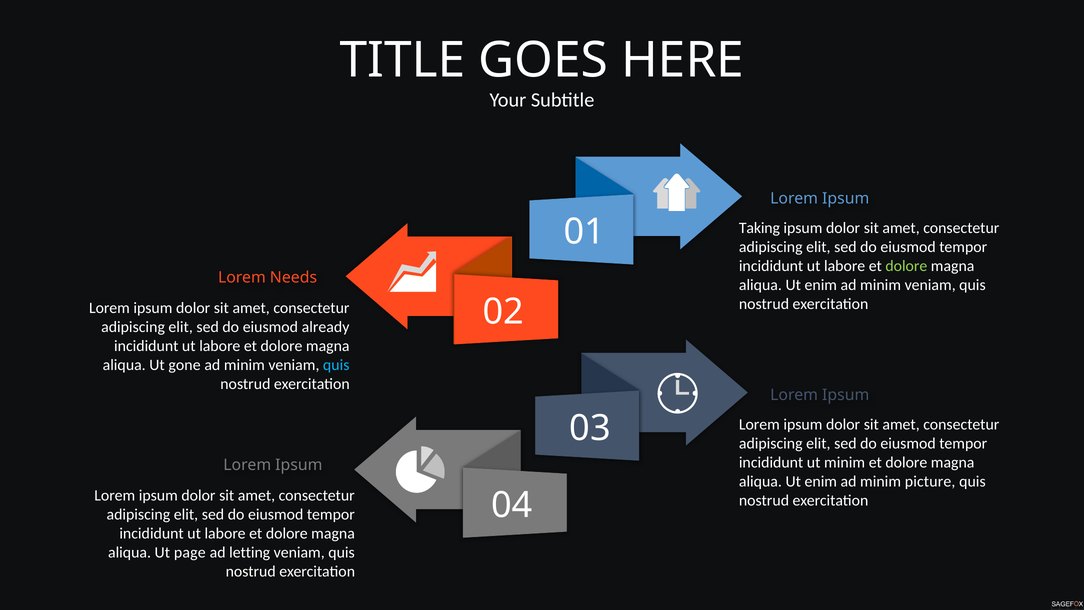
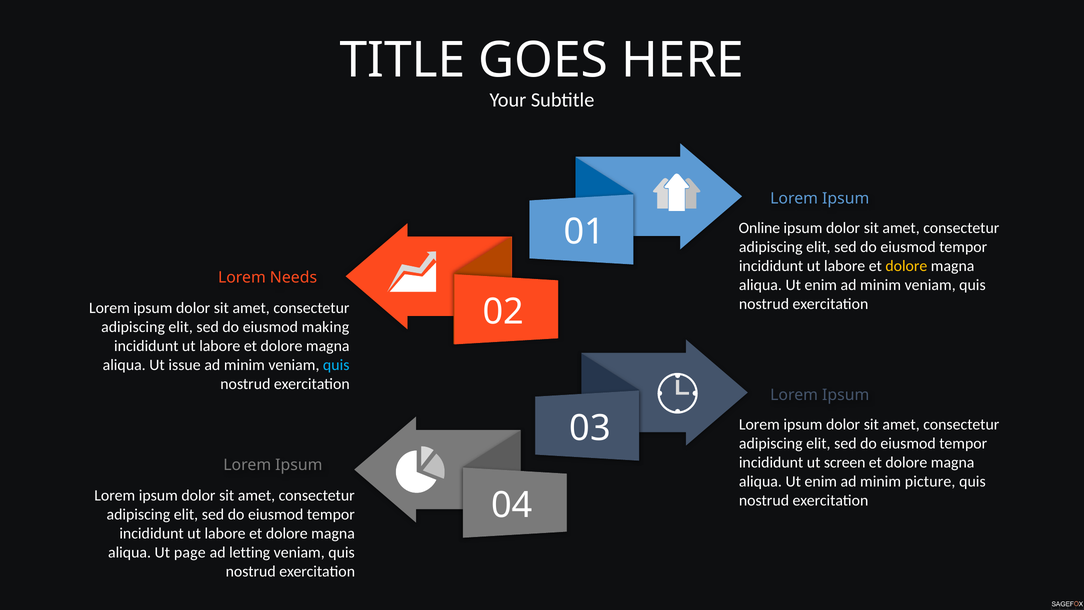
Taking: Taking -> Online
dolore at (906, 266) colour: light green -> yellow
already: already -> making
gone: gone -> issue
ut minim: minim -> screen
